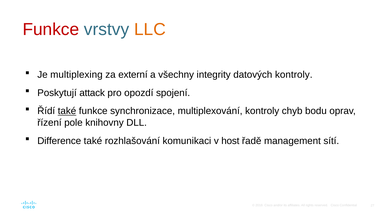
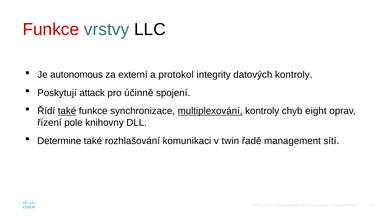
LLC colour: orange -> black
multiplexing: multiplexing -> autonomous
všechny: všechny -> protokol
opozdí: opozdí -> účinně
multiplexování underline: none -> present
bodu: bodu -> eight
Difference: Difference -> Determine
host: host -> twin
